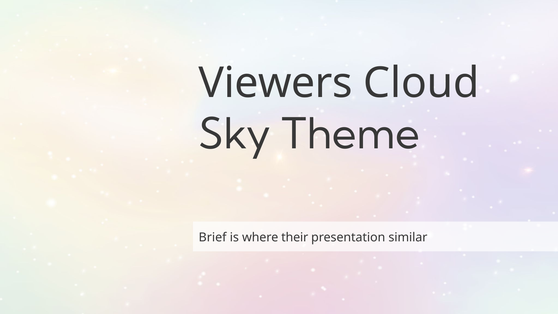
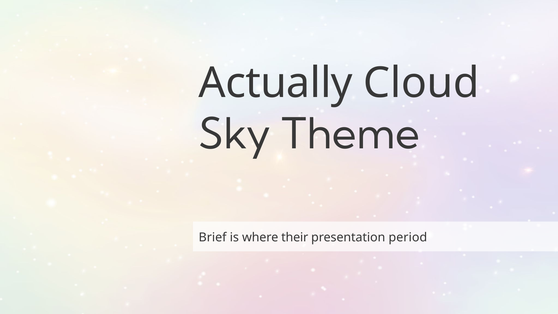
Viewers: Viewers -> Actually
similar: similar -> period
